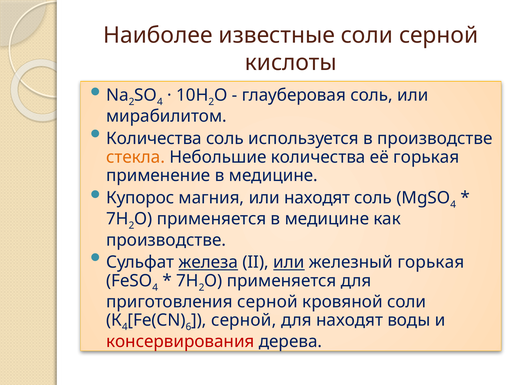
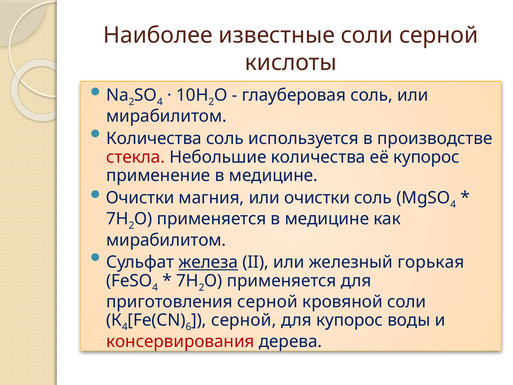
стекла colour: orange -> red
её горькая: горькая -> купорос
Купорос at (140, 198): Купорос -> Очистки
или находят: находят -> очистки
производстве at (166, 240): производстве -> мирабилитом
или at (289, 262) underline: present -> none
для находят: находят -> купорос
